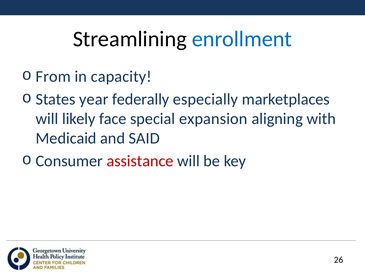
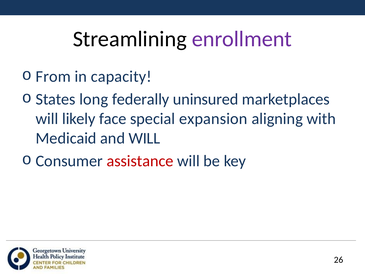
enrollment colour: blue -> purple
year: year -> long
especially: especially -> uninsured
and SAID: SAID -> WILL
